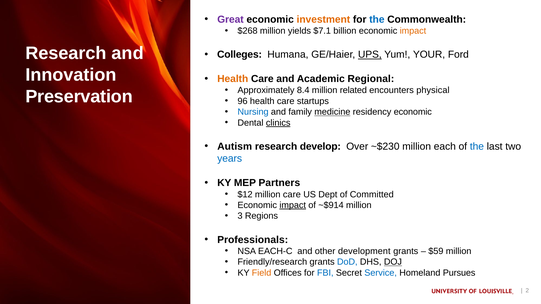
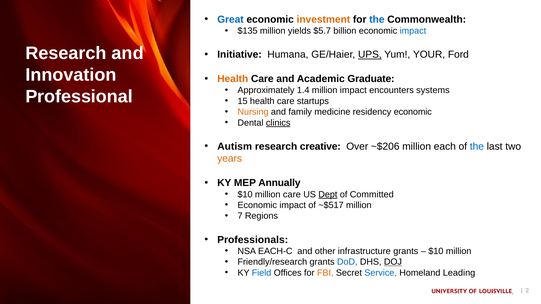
Great colour: purple -> blue
$268: $268 -> $135
$7.1: $7.1 -> $5.7
impact at (413, 31) colour: orange -> blue
Colleges: Colleges -> Initiative
Regional: Regional -> Graduate
8.4: 8.4 -> 1.4
million related: related -> impact
physical: physical -> systems
Preservation: Preservation -> Professional
96: 96 -> 15
Nursing colour: blue -> orange
medicine underline: present -> none
develop: develop -> creative
~$230: ~$230 -> ~$206
years colour: blue -> orange
Partners: Partners -> Annually
$12 at (245, 195): $12 -> $10
Dept underline: none -> present
impact at (293, 205) underline: present -> none
~$914: ~$914 -> ~$517
3: 3 -> 7
development: development -> infrastructure
$59 at (436, 251): $59 -> $10
Field colour: orange -> blue
FBI colour: blue -> orange
Pursues: Pursues -> Leading
